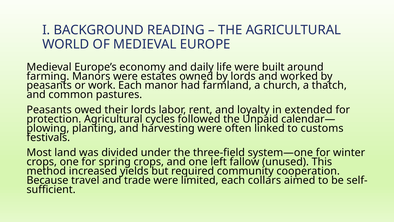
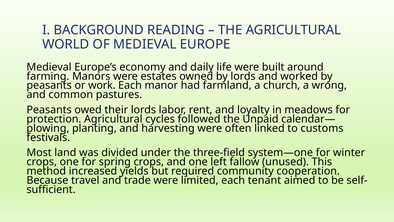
thatch: thatch -> wrong
extended: extended -> meadows
collars: collars -> tenant
